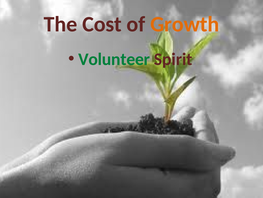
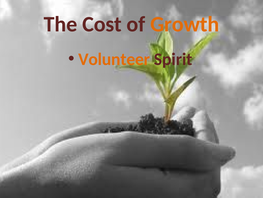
Volunteer colour: green -> orange
